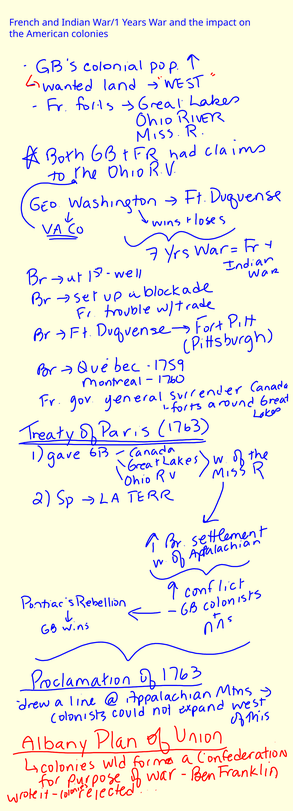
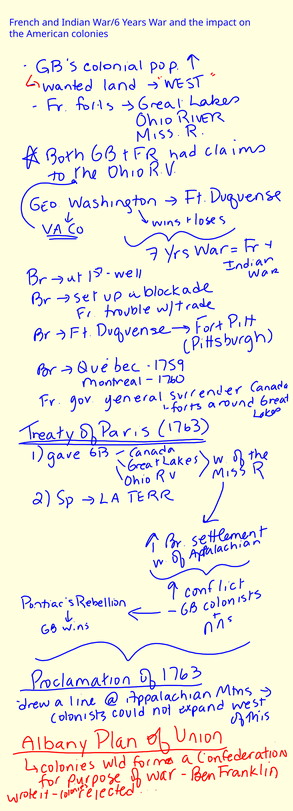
War/1: War/1 -> War/6
